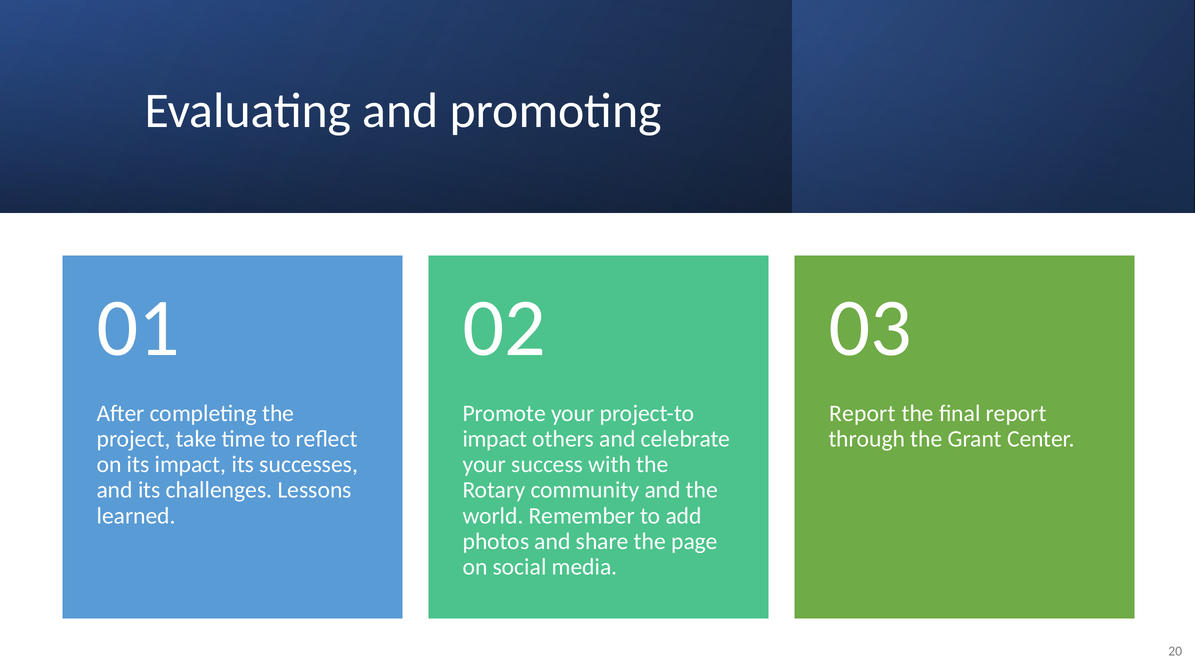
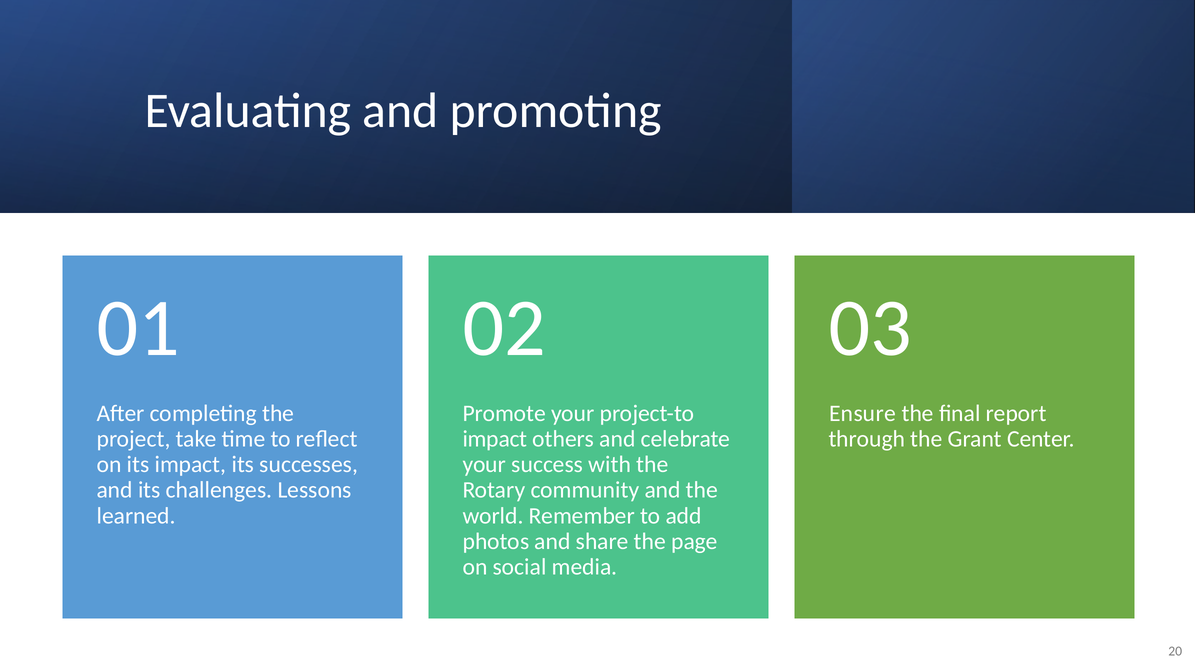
Report at (862, 414): Report -> Ensure
